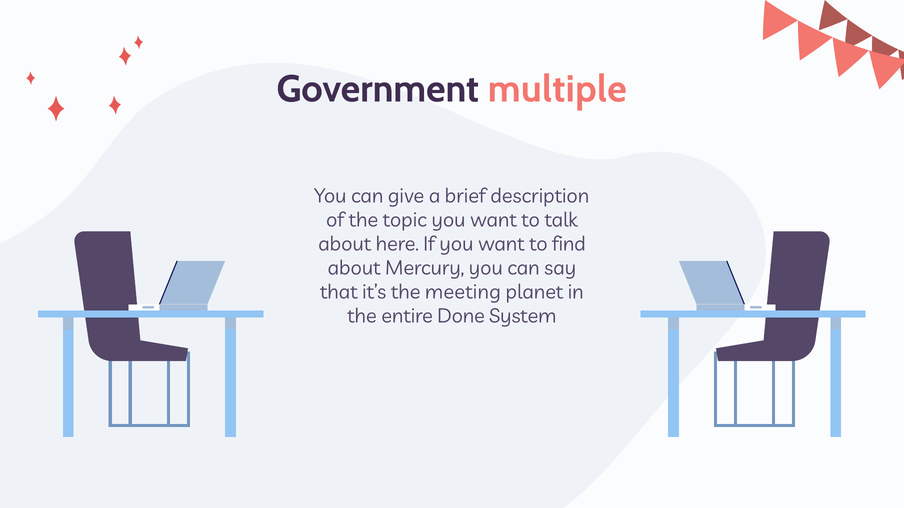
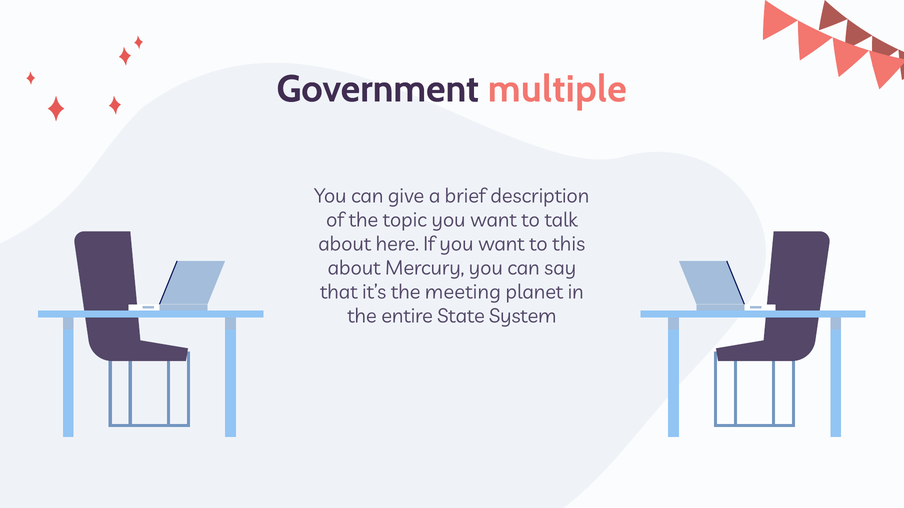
find: find -> this
Done: Done -> State
